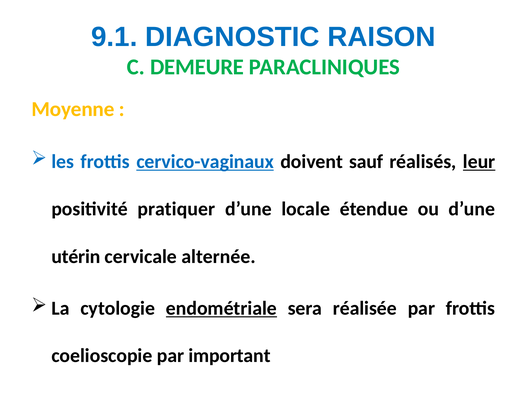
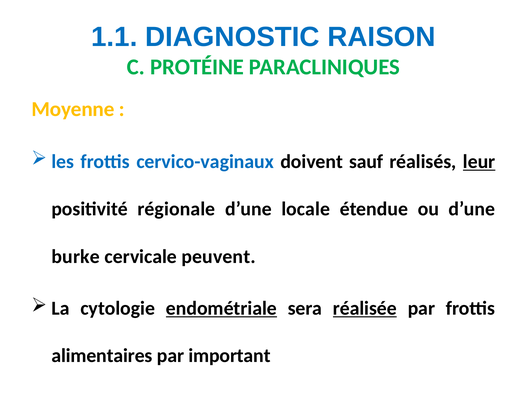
9.1: 9.1 -> 1.1
DEMEURE: DEMEURE -> PROTÉINE
cervico-vaginaux underline: present -> none
pratiquer: pratiquer -> régionale
utérin: utérin -> burke
alternée: alternée -> peuvent
réalisée underline: none -> present
coelioscopie: coelioscopie -> alimentaires
